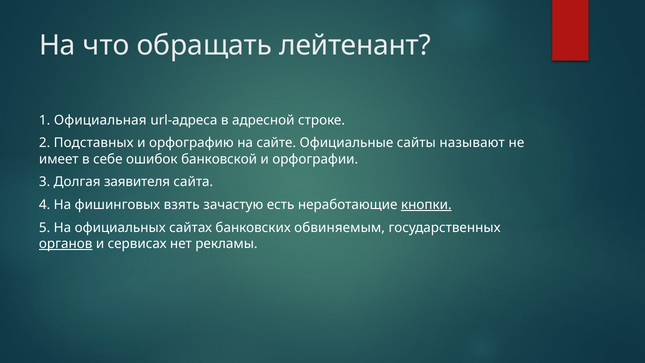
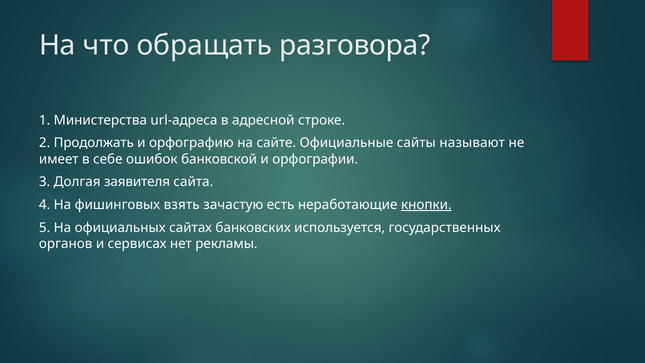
лейтенант: лейтенант -> разговора
Официальная: Официальная -> Министерства
Подставных: Подставных -> Продолжать
обвиняемым: обвиняемым -> используется
органов underline: present -> none
